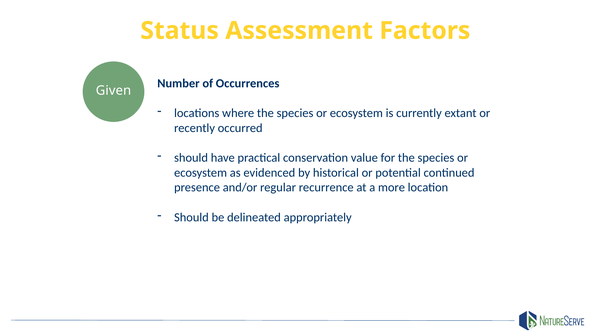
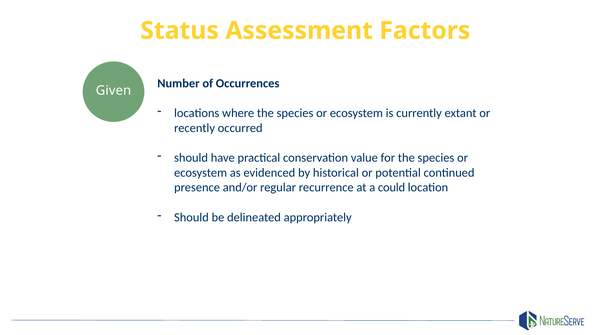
more: more -> could
